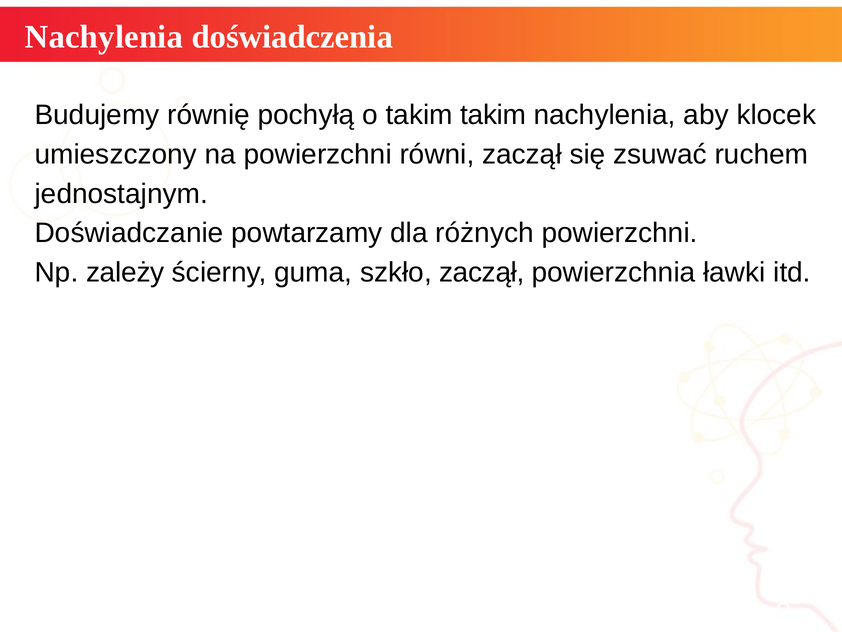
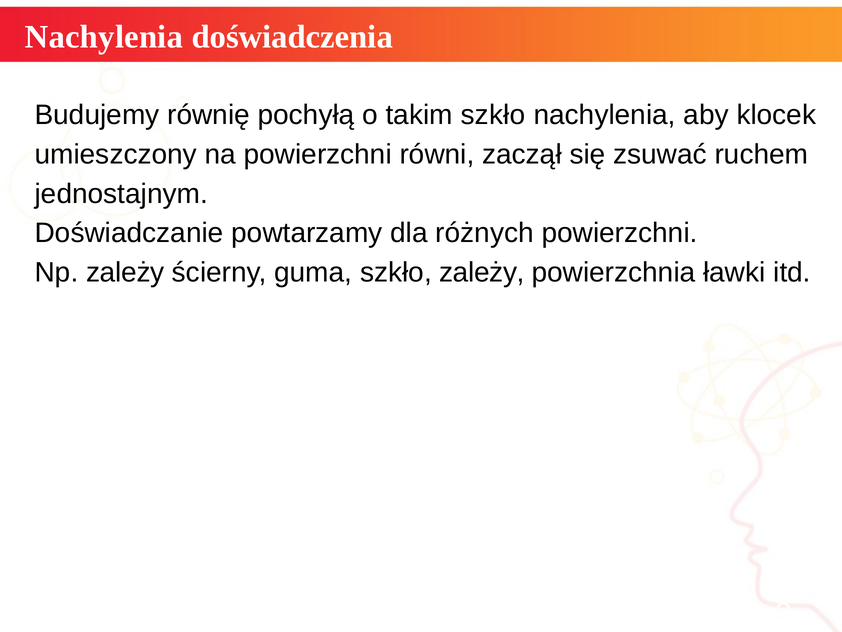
takim takim: takim -> szkło
szkło zaczął: zaczął -> zależy
